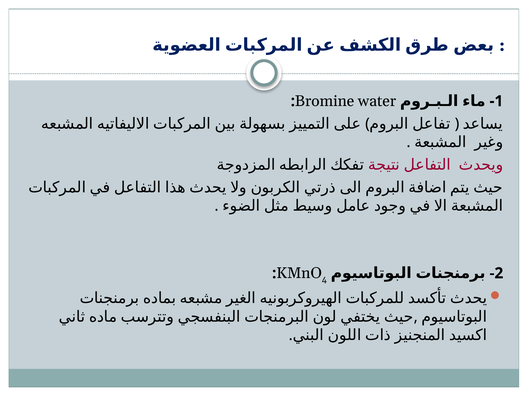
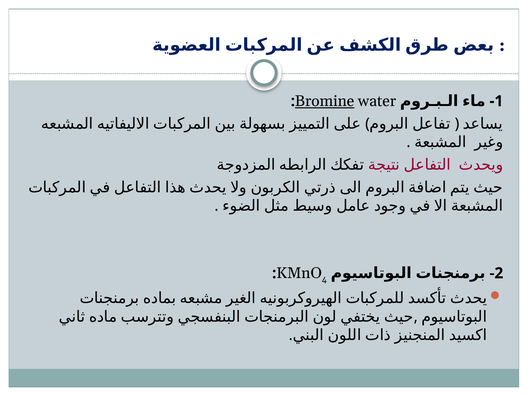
Bromine underline: none -> present
